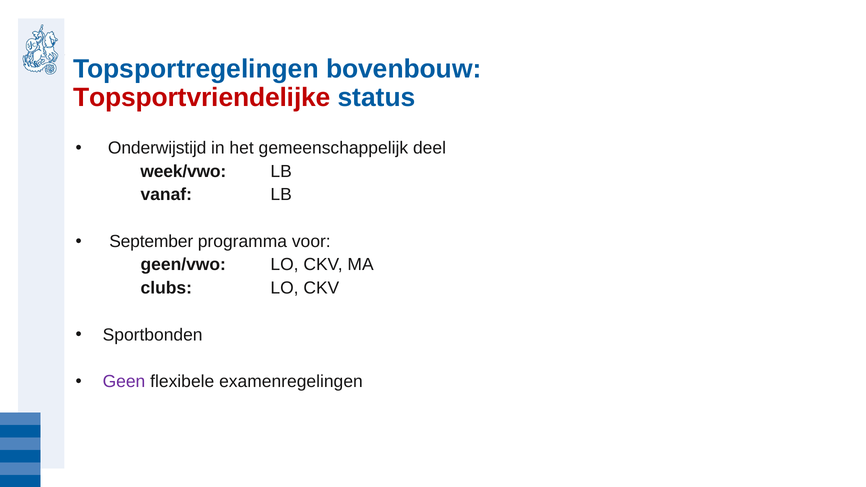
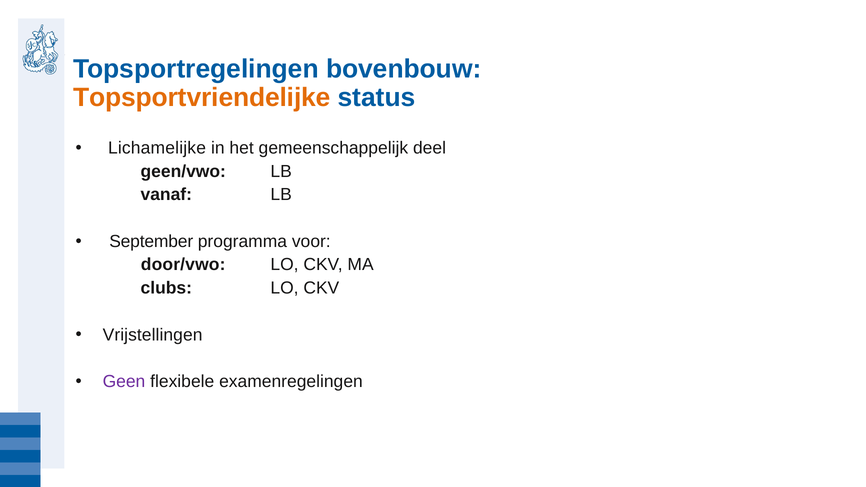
Topsportvriendelijke colour: red -> orange
Onderwijstijd: Onderwijstijd -> Lichamelijke
week/vwo: week/vwo -> geen/vwo
geen/vwo: geen/vwo -> door/vwo
Sportbonden: Sportbonden -> Vrijstellingen
